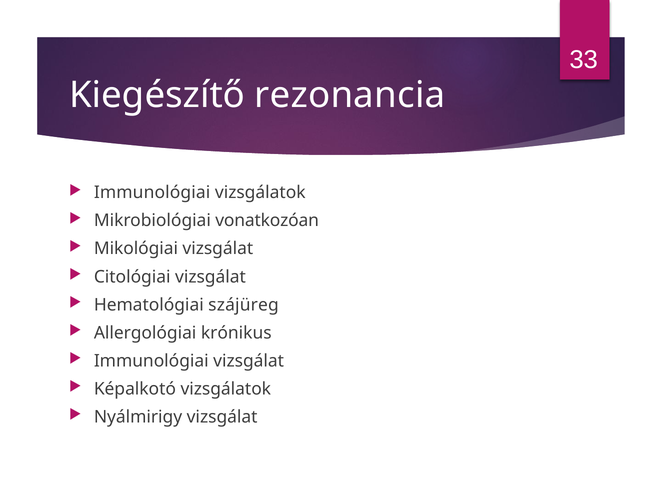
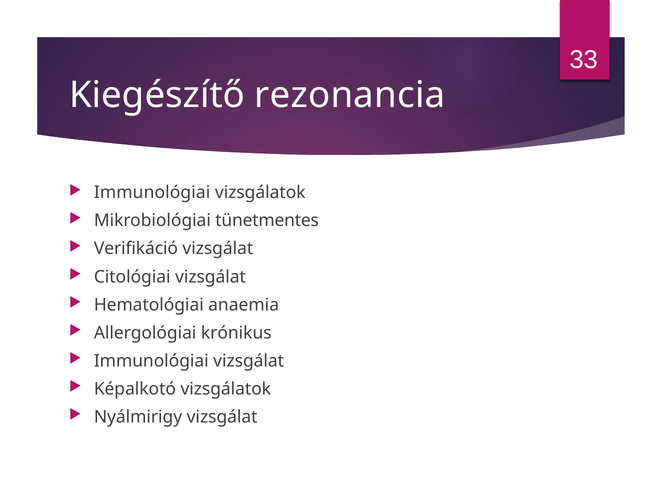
vonatkozóan: vonatkozóan -> tünetmentes
Mikológiai: Mikológiai -> Verifikáció
szájüreg: szájüreg -> anaemia
